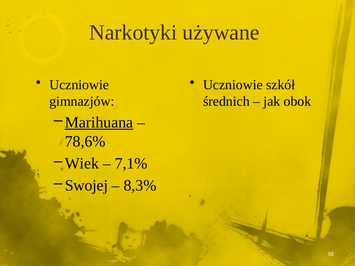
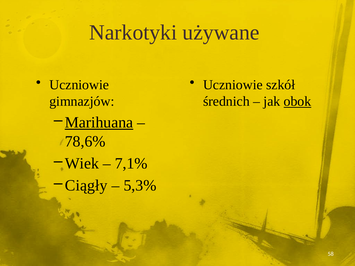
obok underline: none -> present
Swojej: Swojej -> Ciągły
8,3%: 8,3% -> 5,3%
